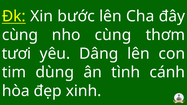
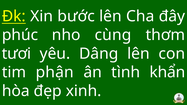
cùng at (20, 35): cùng -> phúc
dùng: dùng -> phận
cánh: cánh -> khẩn
